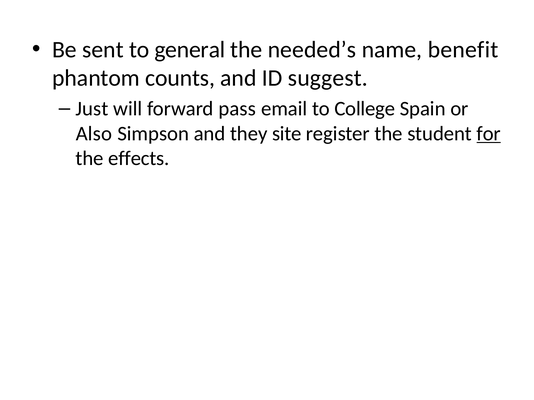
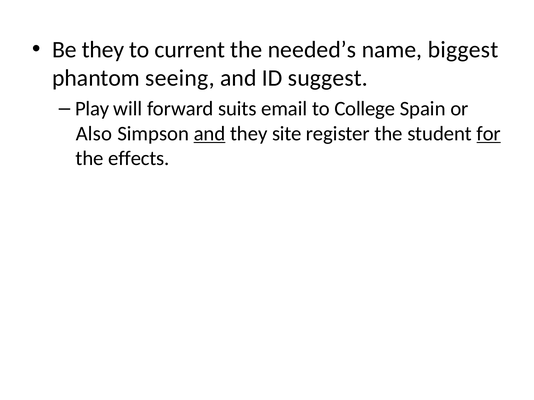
Be sent: sent -> they
general: general -> current
benefit: benefit -> biggest
counts: counts -> seeing
Just: Just -> Play
pass: pass -> suits
and at (210, 134) underline: none -> present
